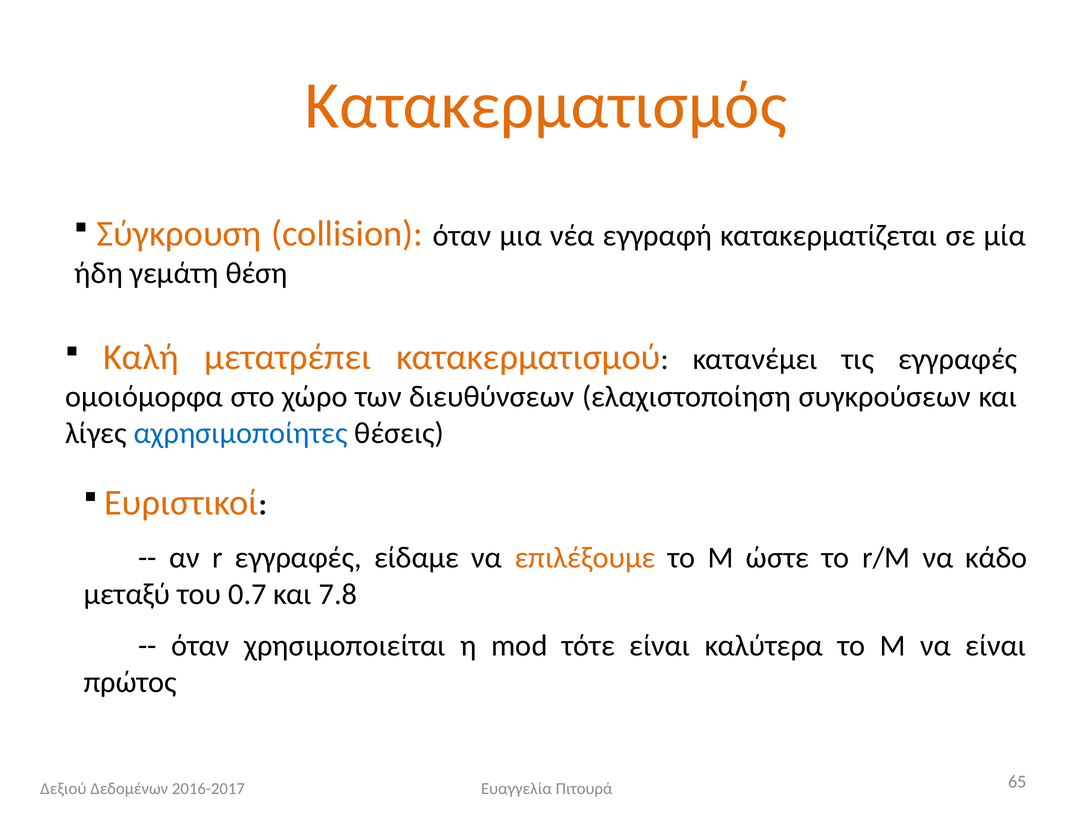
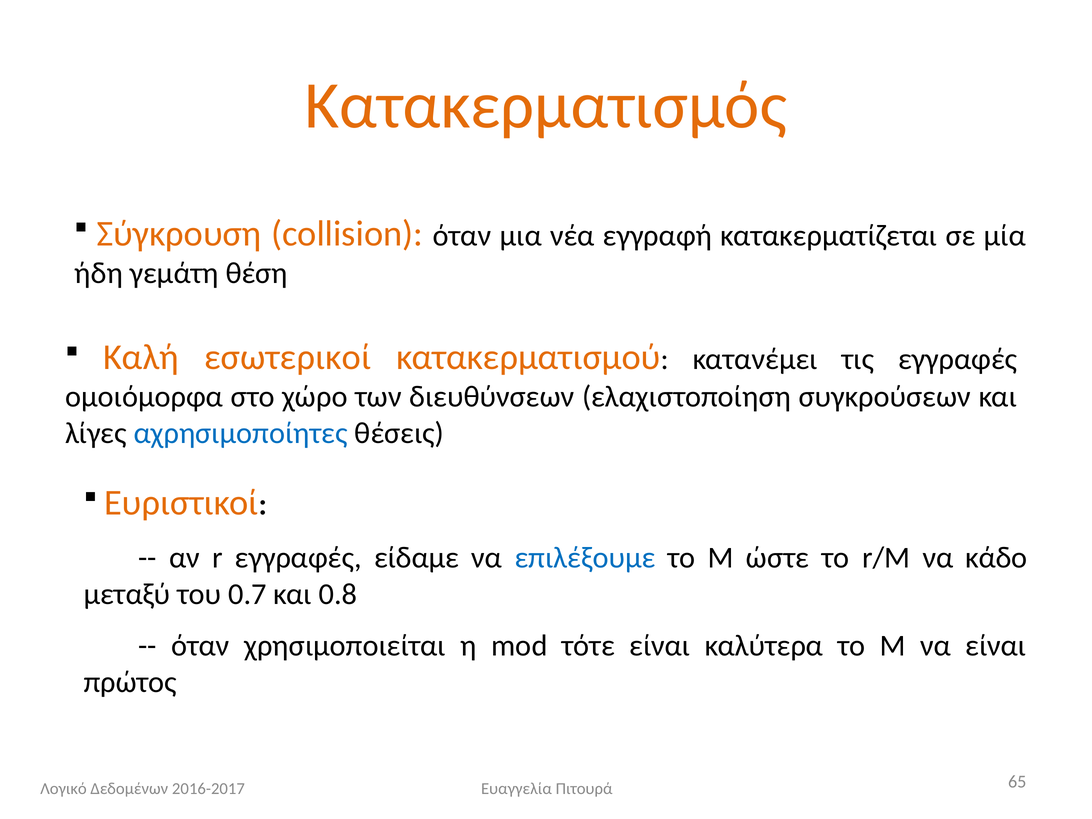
μετατρέπει: μετατρέπει -> εσωτερικοί
επιλέξουμε colour: orange -> blue
7.8: 7.8 -> 0.8
Δεξιού: Δεξιού -> Λογικό
